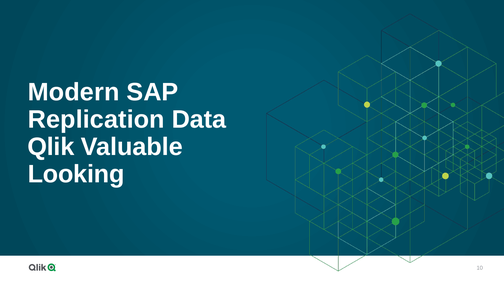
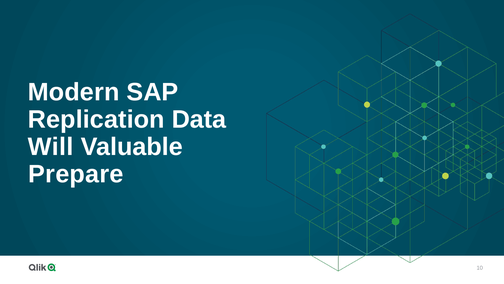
Qlik: Qlik -> Will
Looking: Looking -> Prepare
